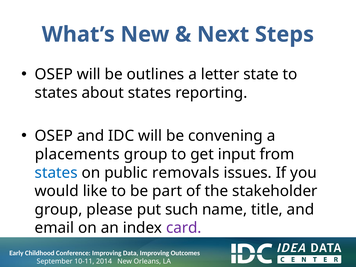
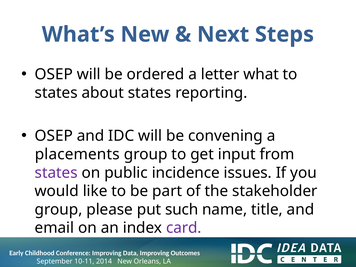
outlines: outlines -> ordered
state: state -> what
states at (56, 173) colour: blue -> purple
removals: removals -> incidence
